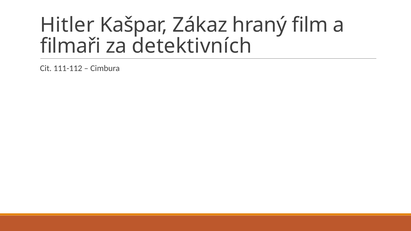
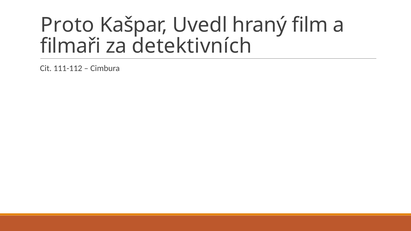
Hitler: Hitler -> Proto
Zákaz: Zákaz -> Uvedl
